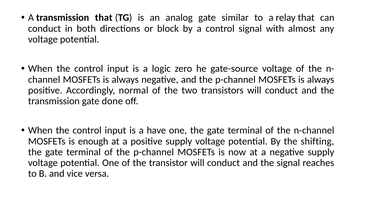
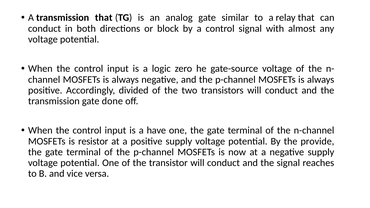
normal: normal -> divided
enough: enough -> resistor
shifting: shifting -> provide
